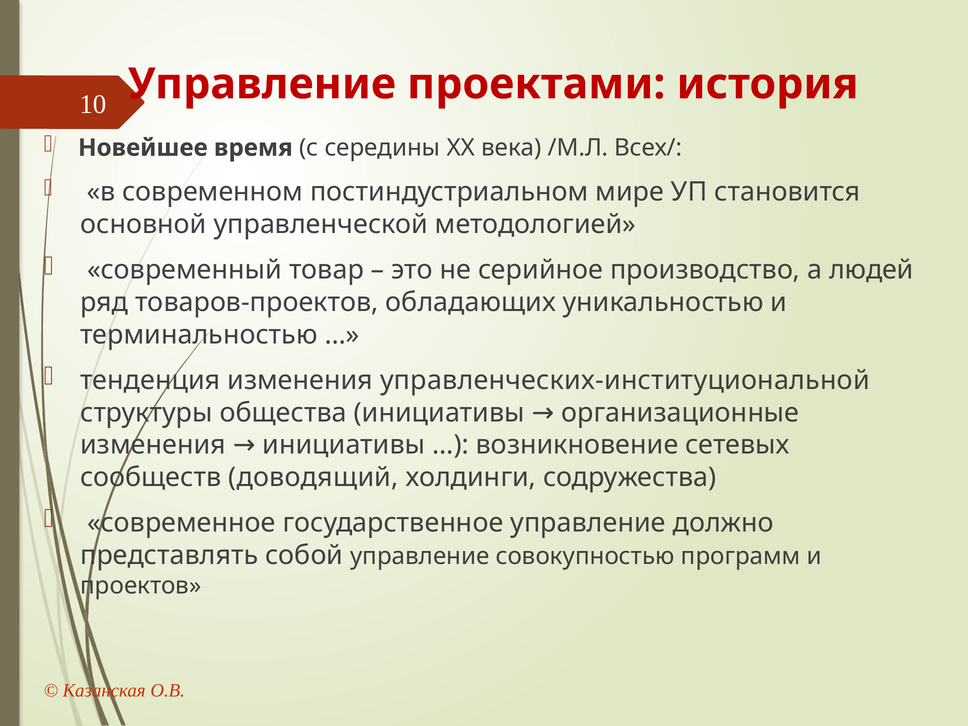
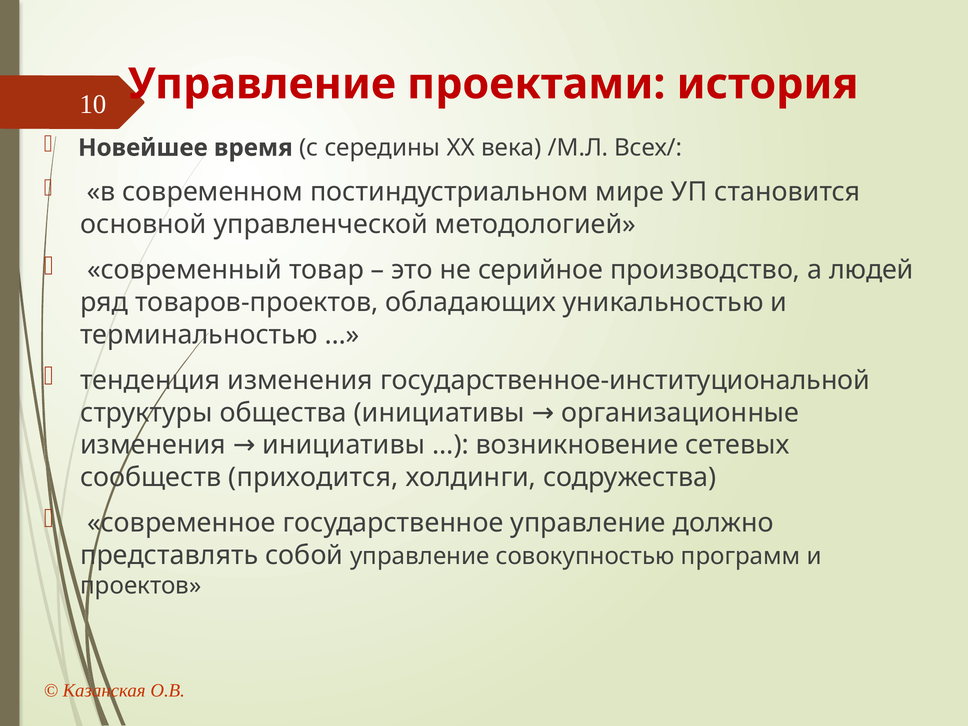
управленческих-институциональной: управленческих-институциональной -> государственное-институциональной
доводящий: доводящий -> приходится
